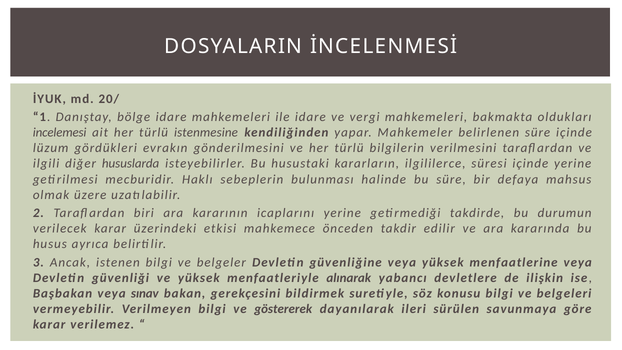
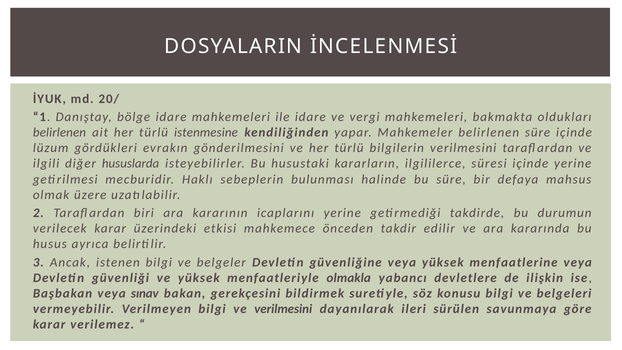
incelemesi at (60, 132): incelemesi -> belirlenen
alınarak: alınarak -> olmakla
ve göstererek: göstererek -> verilmesini
